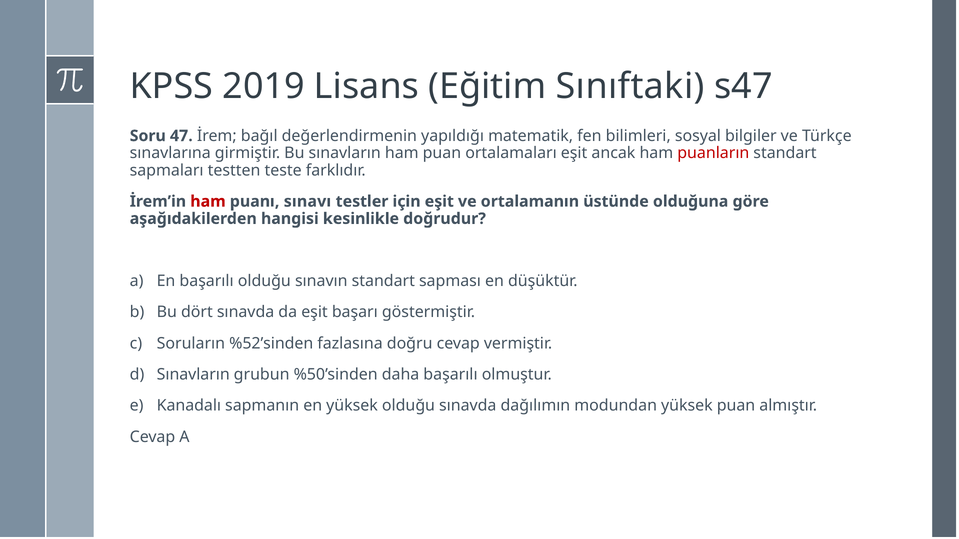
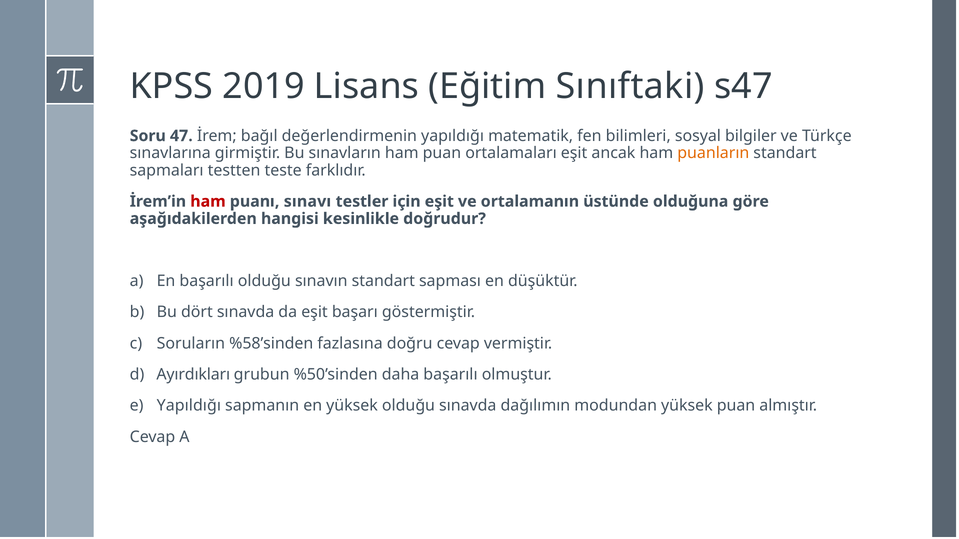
puanların colour: red -> orange
%52’sinden: %52’sinden -> %58’sinden
Sınavların at (193, 375): Sınavların -> Ayırdıkları
Kanadalı at (189, 406): Kanadalı -> Yapıldığı
